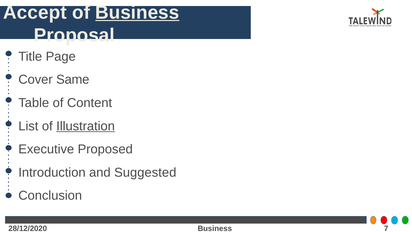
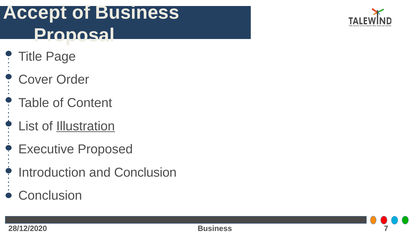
Business at (137, 12) underline: present -> none
Same: Same -> Order
and Suggested: Suggested -> Conclusion
